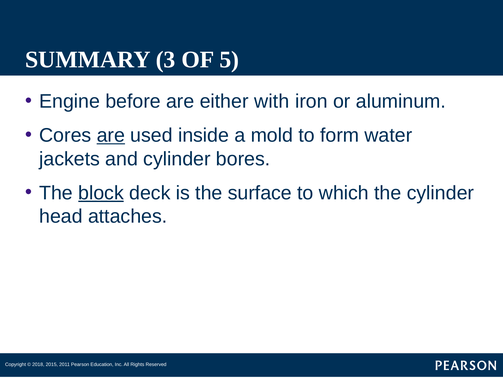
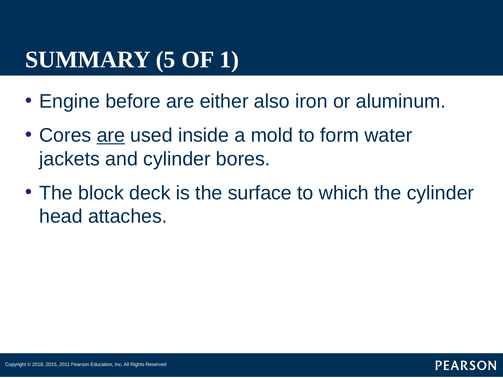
3: 3 -> 5
5: 5 -> 1
with: with -> also
block underline: present -> none
